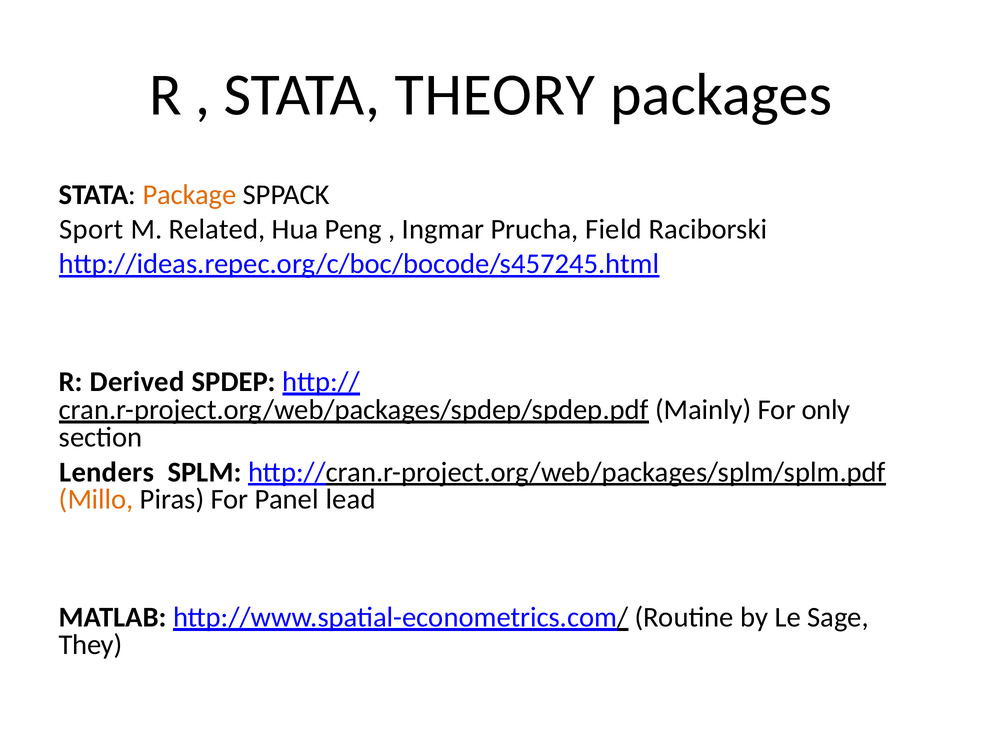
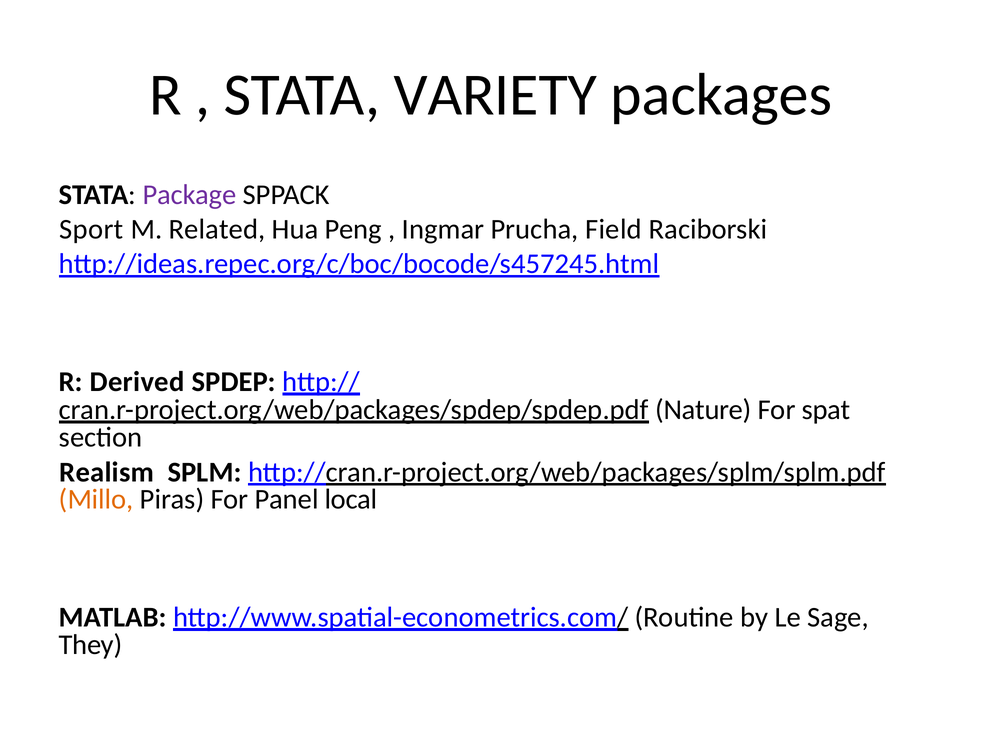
THEORY: THEORY -> VARIETY
Package colour: orange -> purple
Mainly: Mainly -> Nature
only: only -> spat
Lenders: Lenders -> Realism
lead: lead -> local
